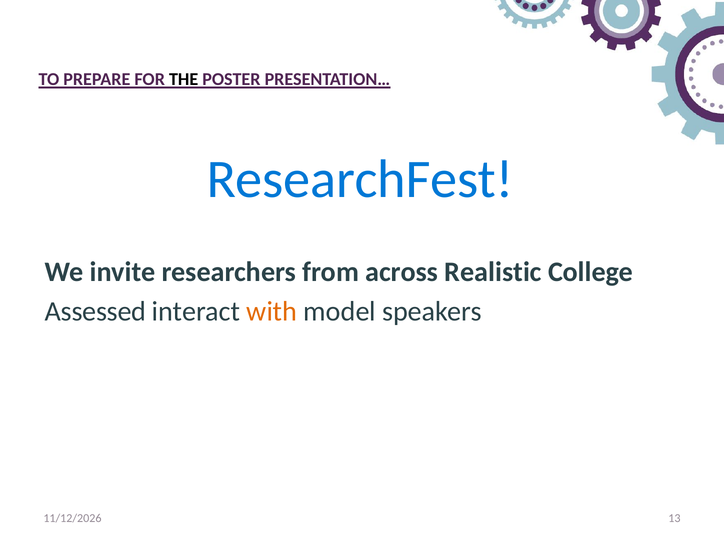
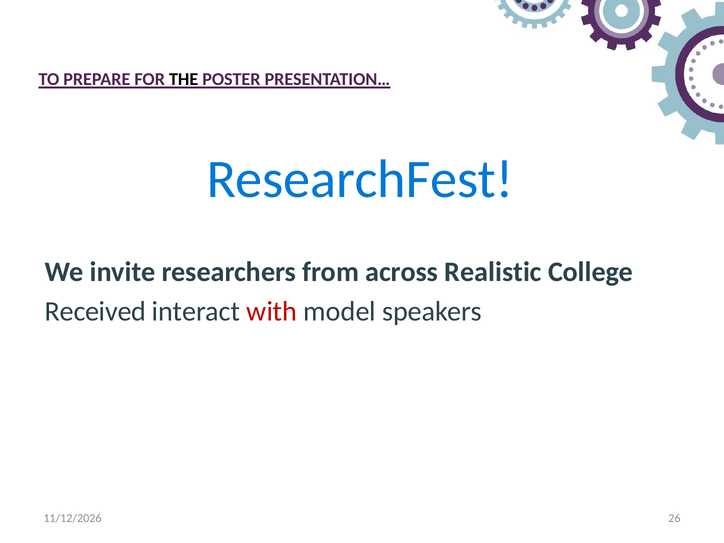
Assessed: Assessed -> Received
with colour: orange -> red
13: 13 -> 26
